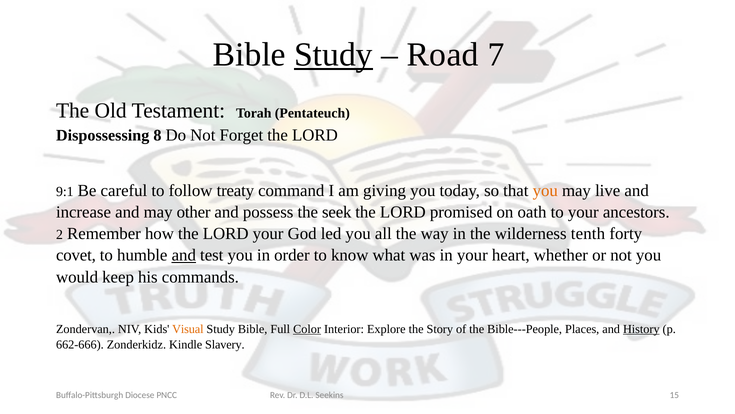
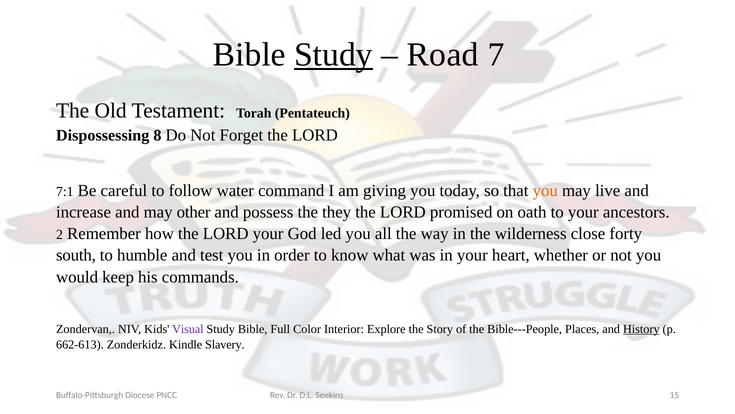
9:1: 9:1 -> 7:1
treaty: treaty -> water
seek: seek -> they
tenth: tenth -> close
covet: covet -> south
and at (184, 255) underline: present -> none
Visual colour: orange -> purple
Color underline: present -> none
662-666: 662-666 -> 662-613
